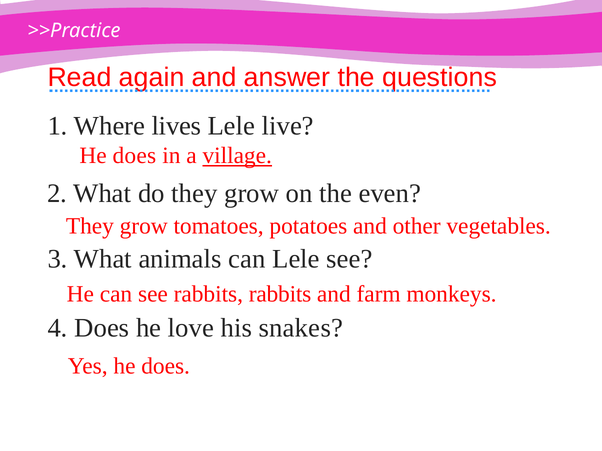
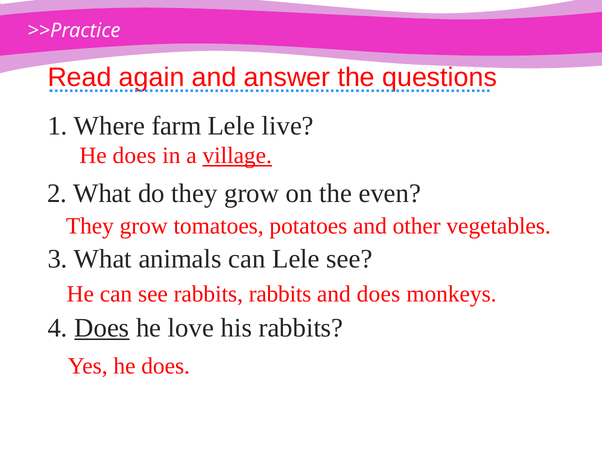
lives: lives -> farm
and farm: farm -> does
Does at (102, 328) underline: none -> present
his snakes: snakes -> rabbits
